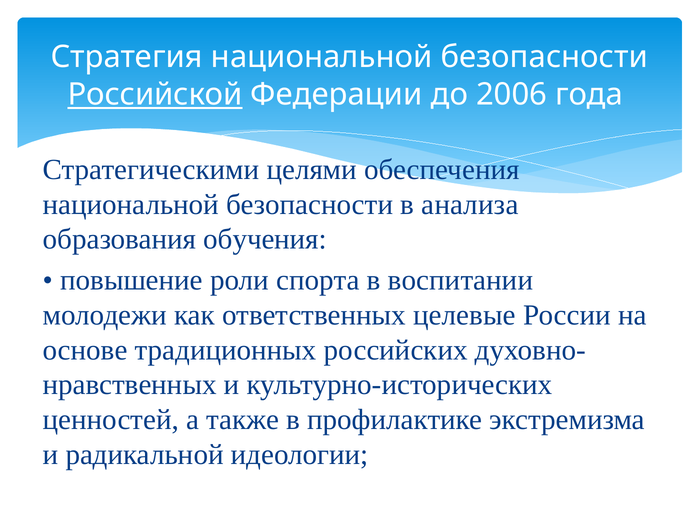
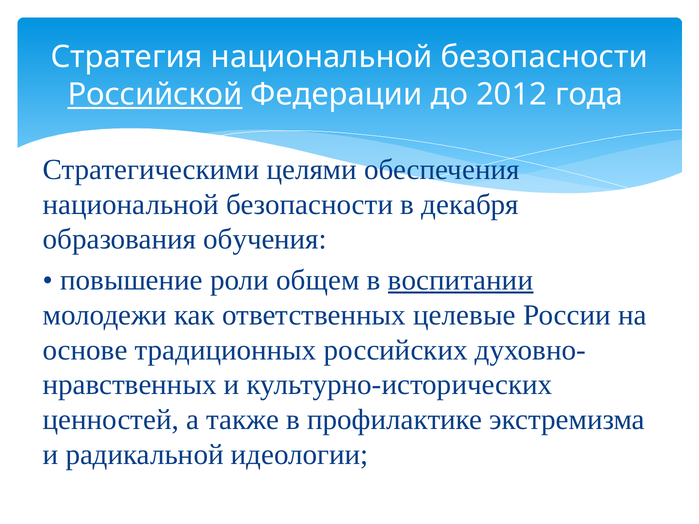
2006: 2006 -> 2012
анализа: анализа -> декабря
спорта: спорта -> общем
воспитании underline: none -> present
